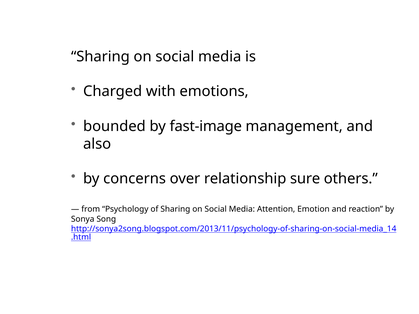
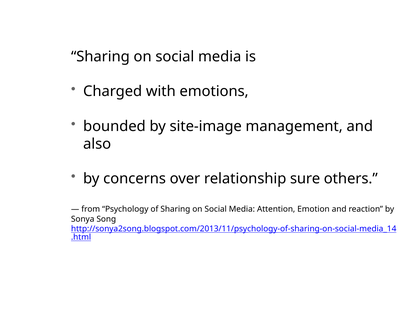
fast-image: fast-image -> site-image
